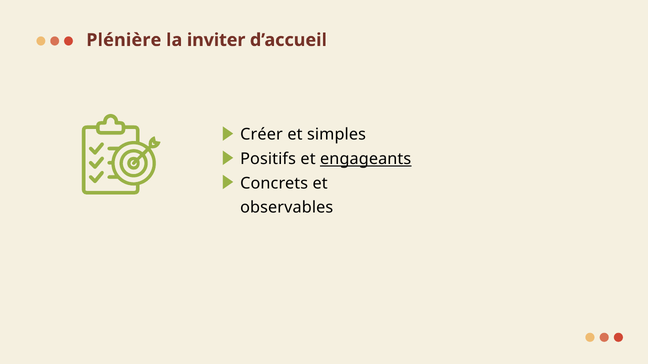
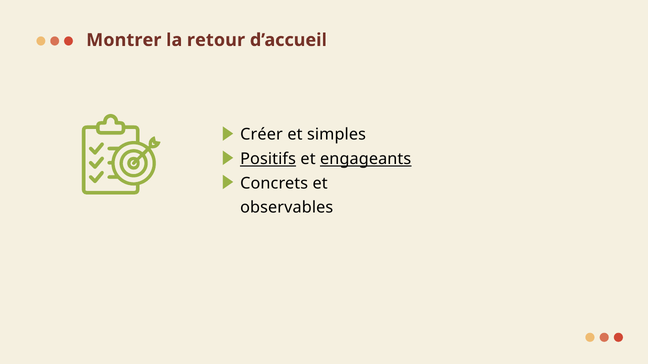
Plénière: Plénière -> Montrer
inviter: inviter -> retour
Positifs underline: none -> present
